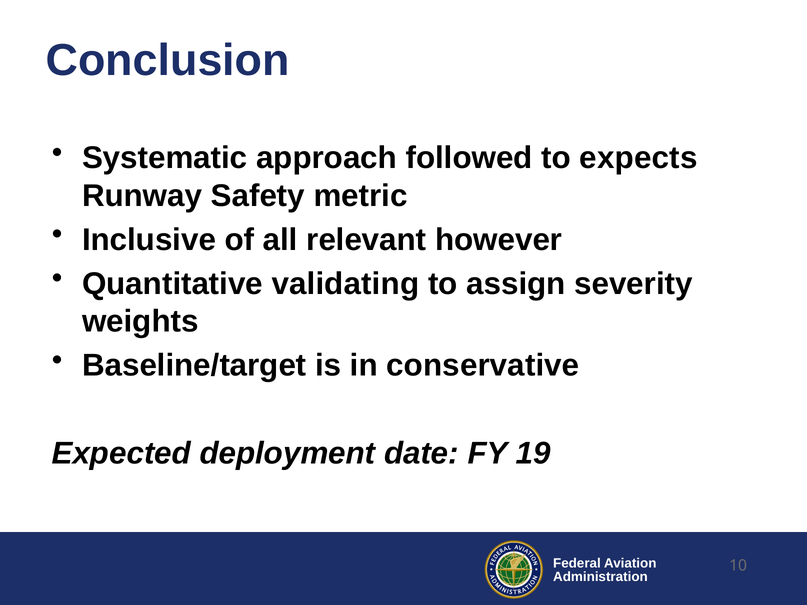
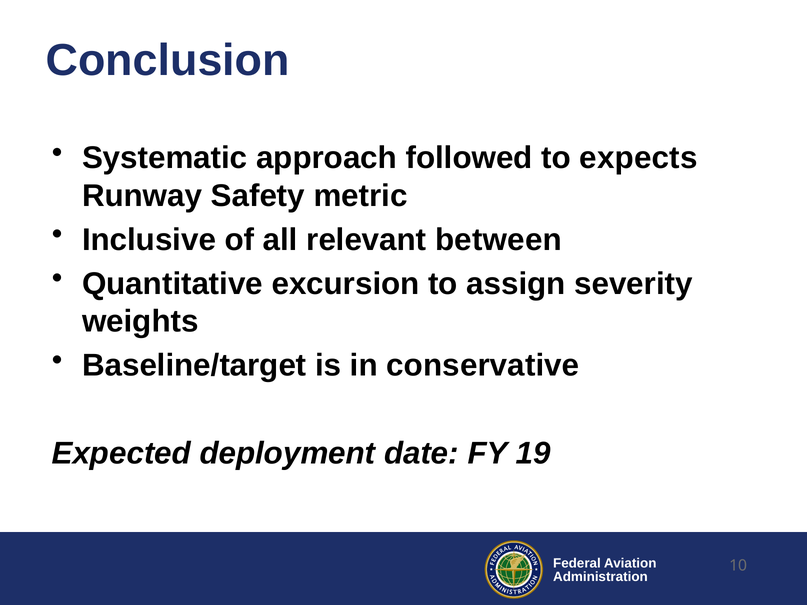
however: however -> between
validating: validating -> excursion
